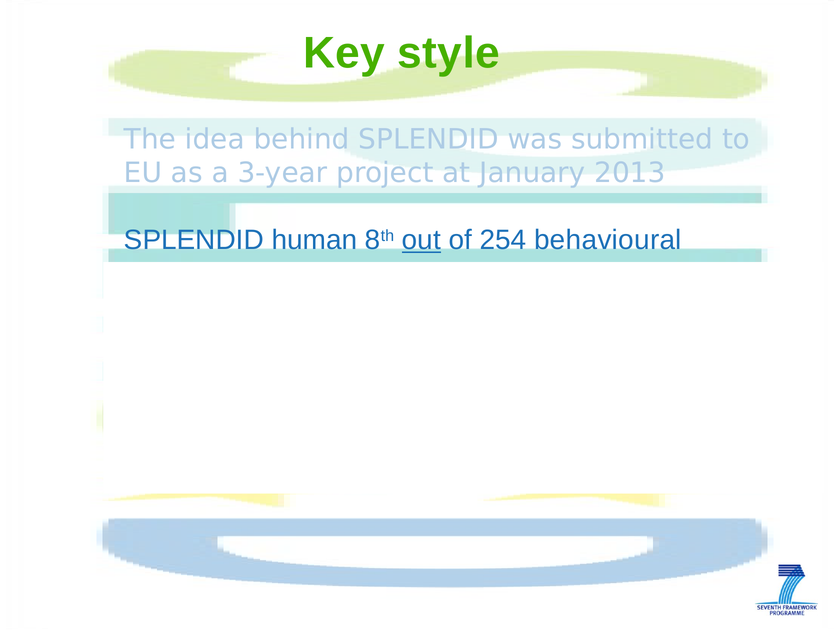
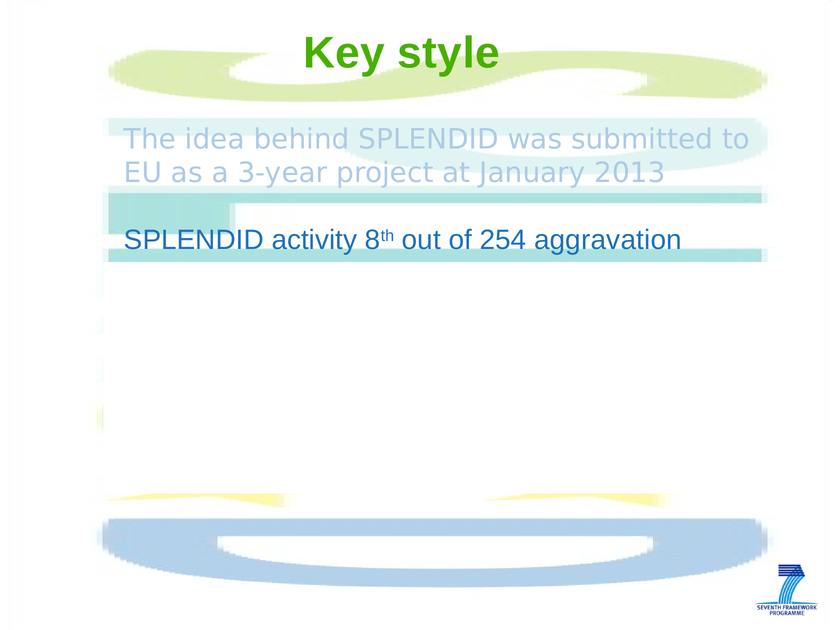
human: human -> activity
out underline: present -> none
behavioural: behavioural -> aggravation
